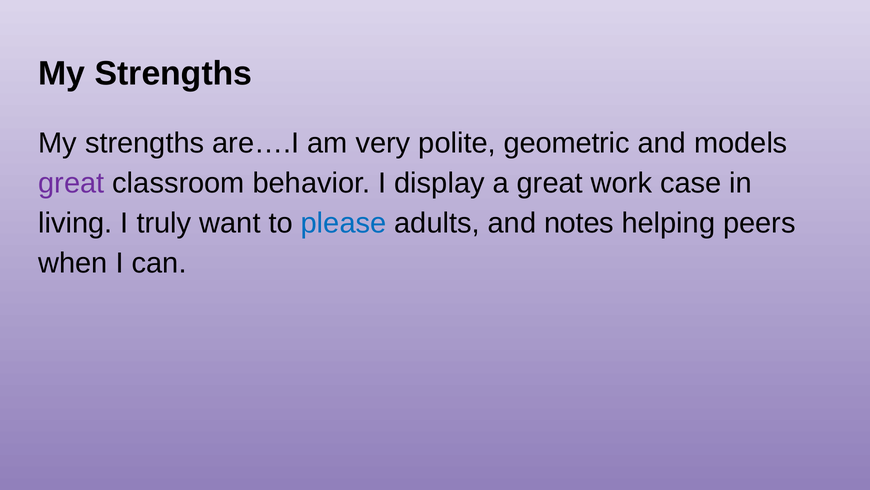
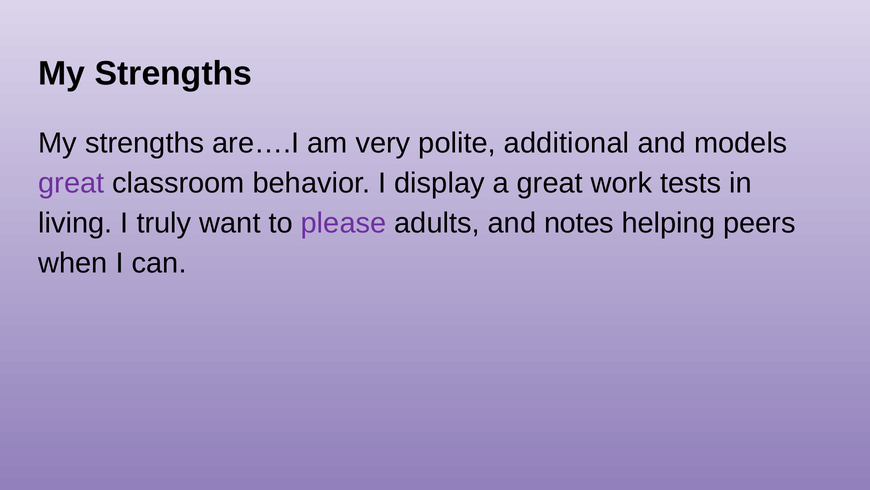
geometric: geometric -> additional
case: case -> tests
please colour: blue -> purple
